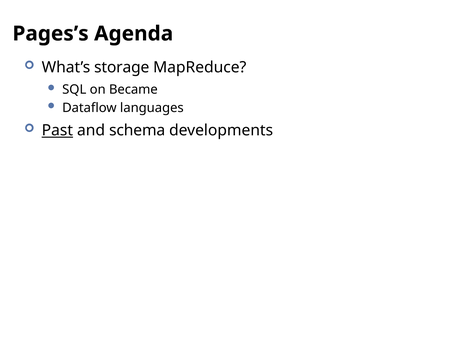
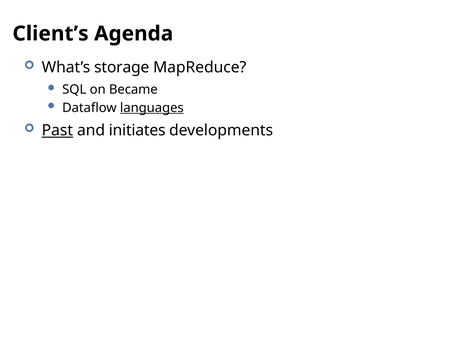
Pages’s: Pages’s -> Client’s
languages underline: none -> present
schema: schema -> initiates
